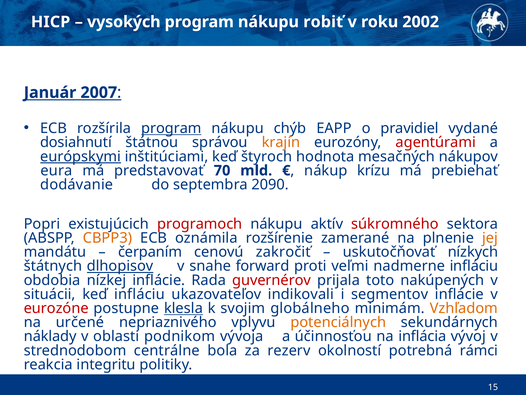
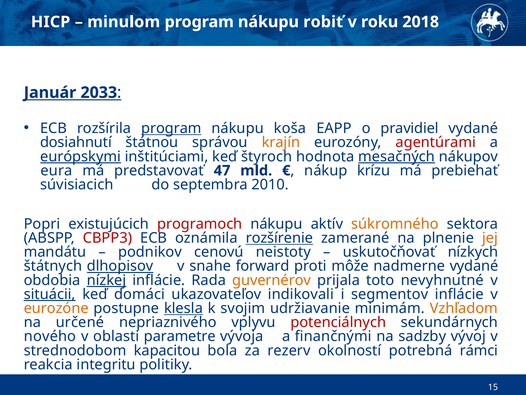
vysokých: vysokých -> minulom
2002: 2002 -> 2018
2007: 2007 -> 2033
chýb: chýb -> koša
mesačných underline: none -> present
70: 70 -> 47
dodávanie: dodávanie -> súvisiacich
2090: 2090 -> 2010
súkromného colour: red -> orange
CBPP3 colour: orange -> red
rozšírenie underline: none -> present
čerpaním: čerpaním -> podnikov
zakročiť: zakročiť -> neistoty
veľmi: veľmi -> môže
nadmerne infláciu: infláciu -> vydané
nízkej underline: none -> present
guvernérov colour: red -> orange
nakúpených: nakúpených -> nevyhnutné
situácii underline: none -> present
keď infláciu: infláciu -> domáci
eurozóne colour: red -> orange
globálneho: globálneho -> udržiavanie
potenciálnych colour: orange -> red
náklady: náklady -> nového
podnikom: podnikom -> parametre
účinnosťou: účinnosťou -> finančnými
inflácia: inflácia -> sadzby
centrálne: centrálne -> kapacitou
